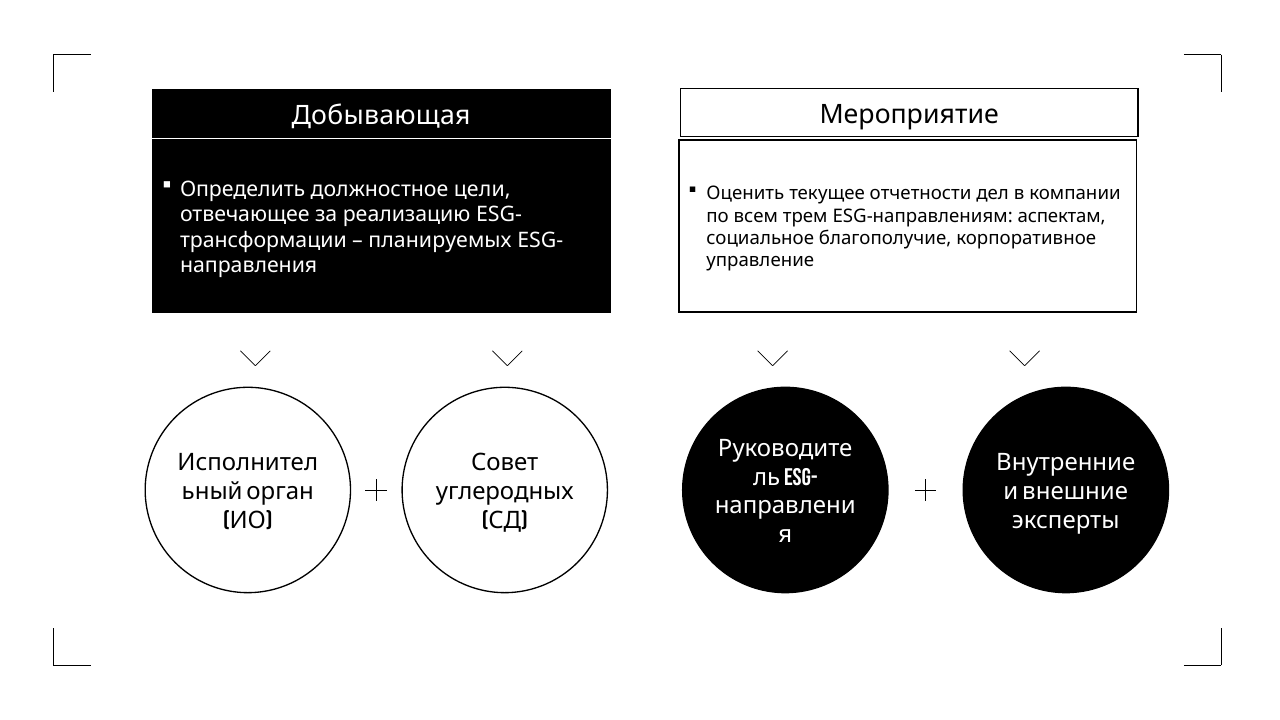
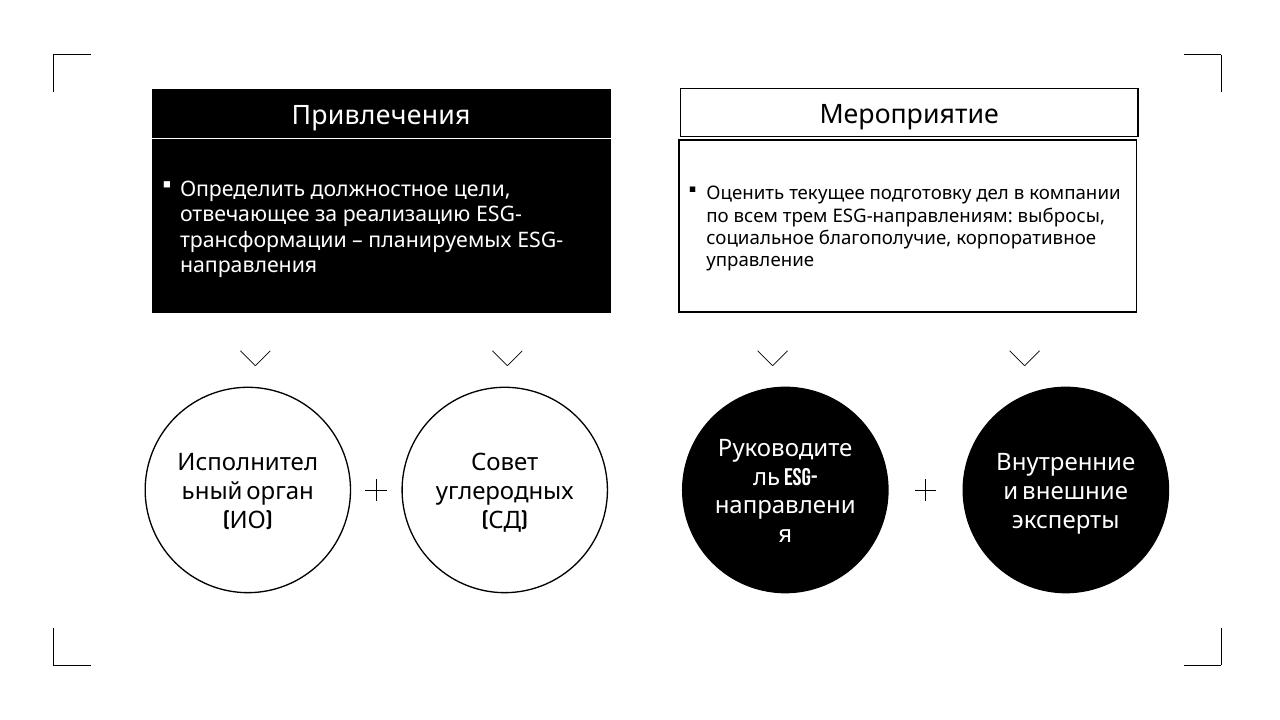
Добывающая: Добывающая -> Привлечения
отчетности: отчетности -> подготовку
аспектам: аспектам -> выбросы
